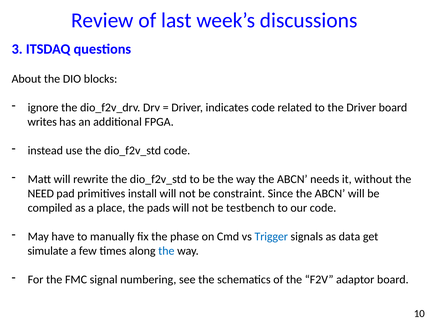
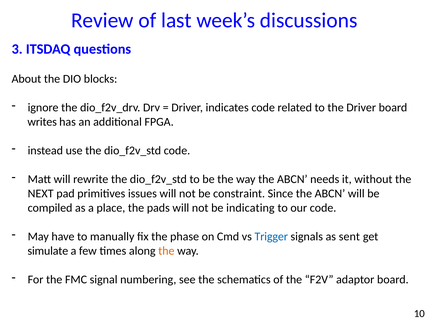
NEED: NEED -> NEXT
install: install -> issues
testbench: testbench -> indicating
data: data -> sent
the at (166, 251) colour: blue -> orange
